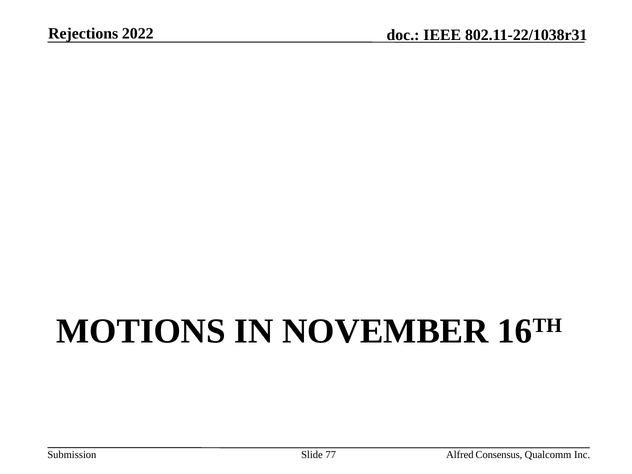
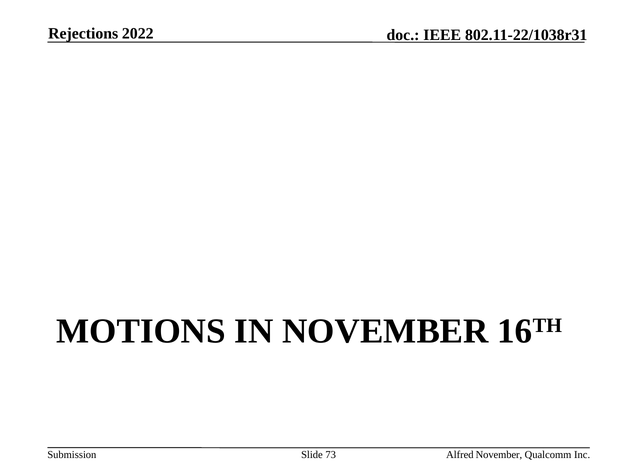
77: 77 -> 73
Alfred Consensus: Consensus -> November
